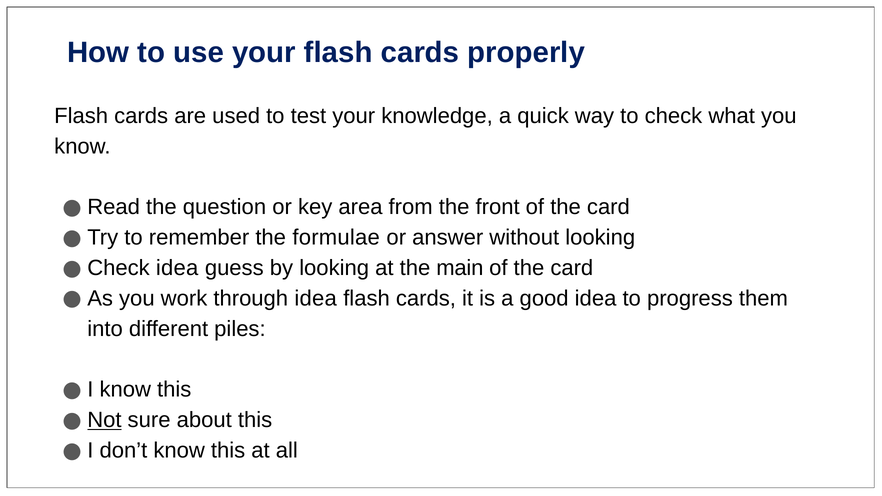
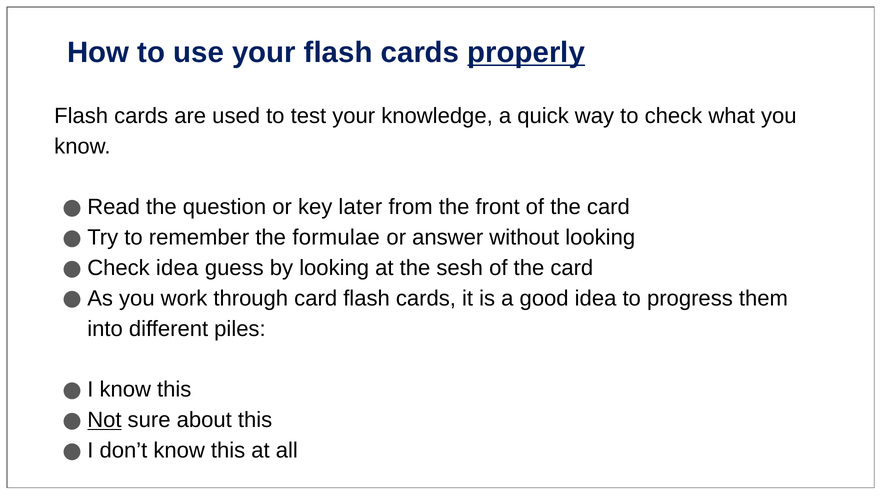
properly underline: none -> present
area: area -> later
main: main -> sesh
through idea: idea -> card
